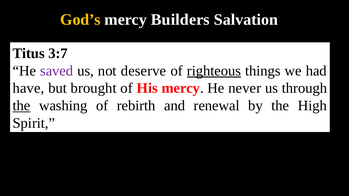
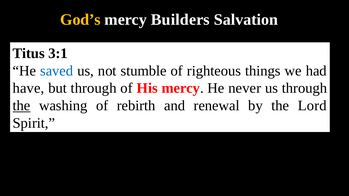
3:7: 3:7 -> 3:1
saved colour: purple -> blue
deserve: deserve -> stumble
righteous underline: present -> none
but brought: brought -> through
High: High -> Lord
